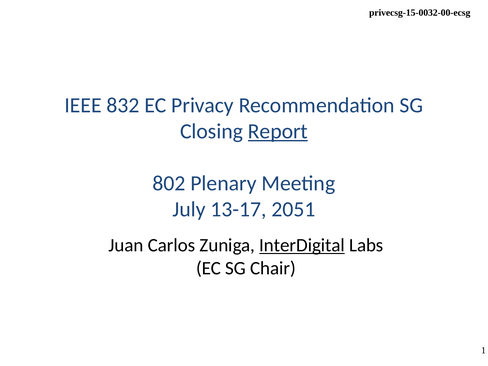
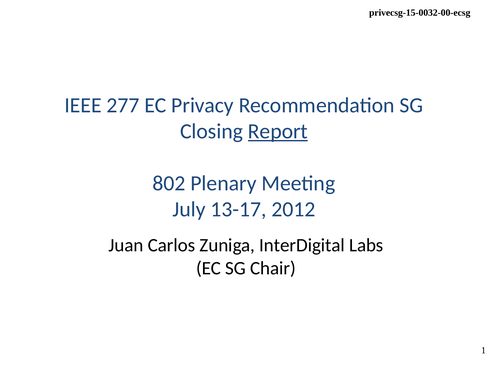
832: 832 -> 277
2051: 2051 -> 2012
InterDigital underline: present -> none
